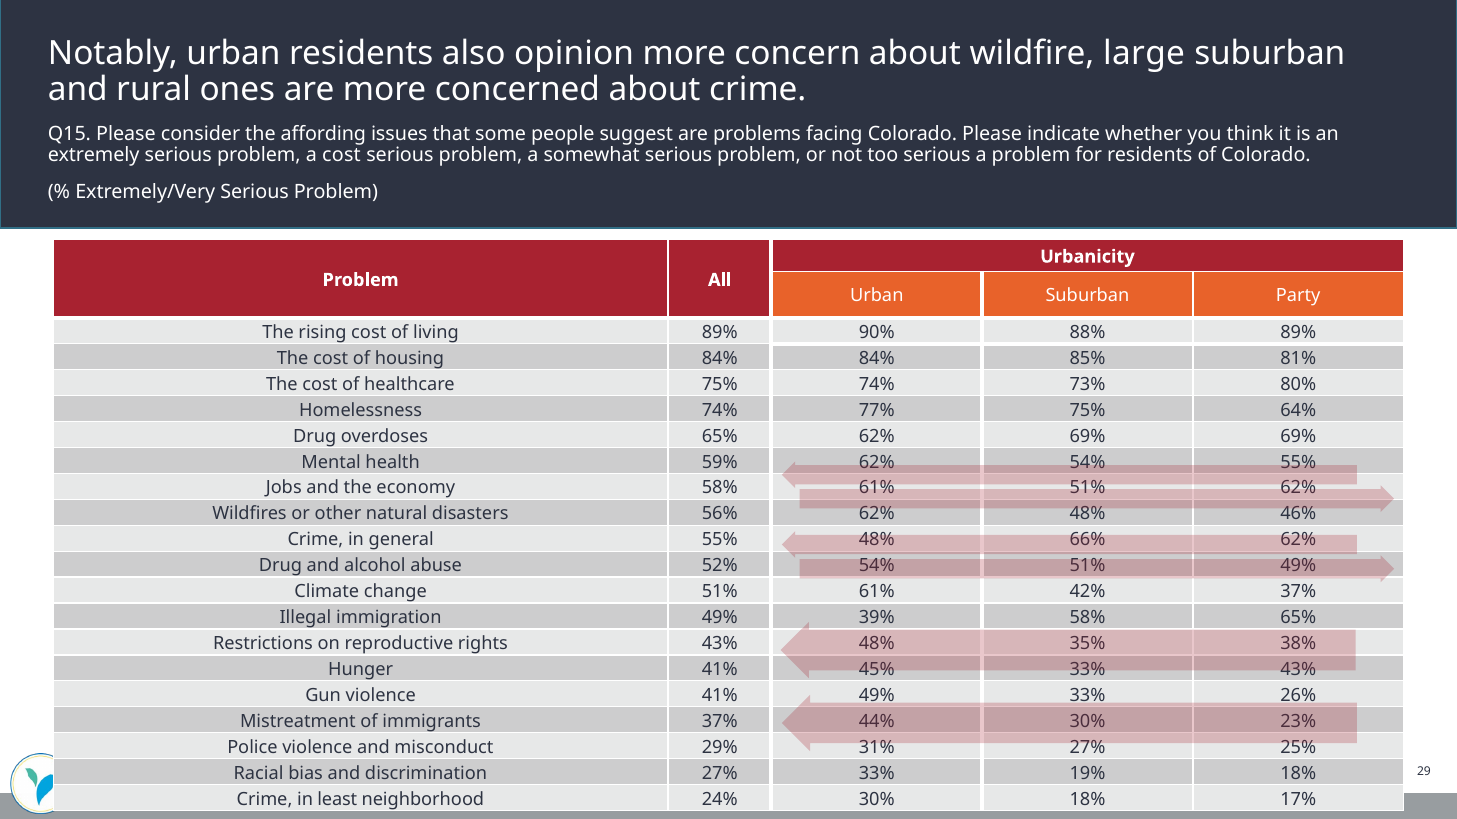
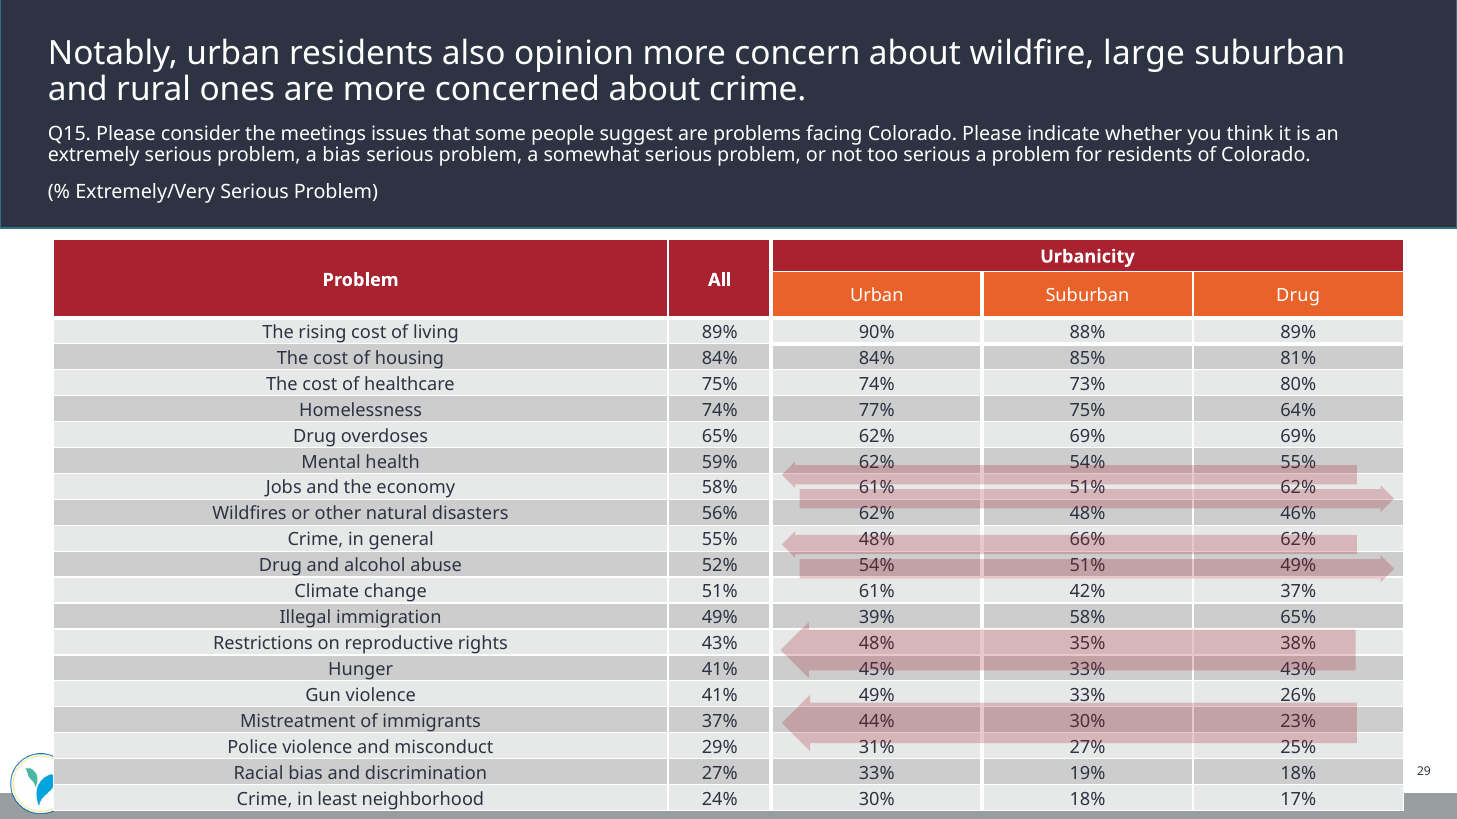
affording: affording -> meetings
a cost: cost -> bias
Suburban Party: Party -> Drug
